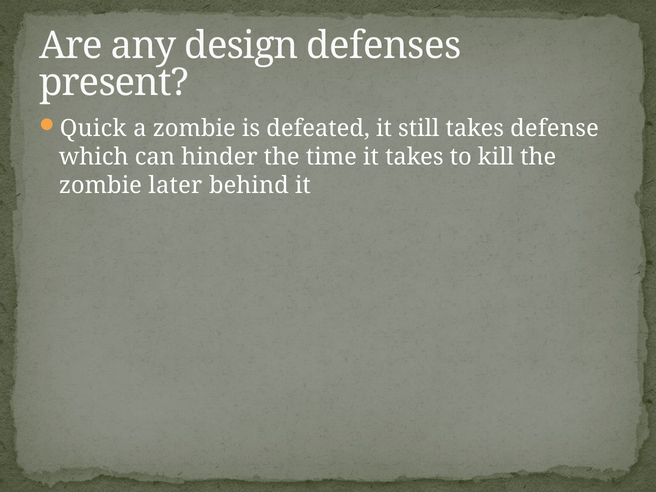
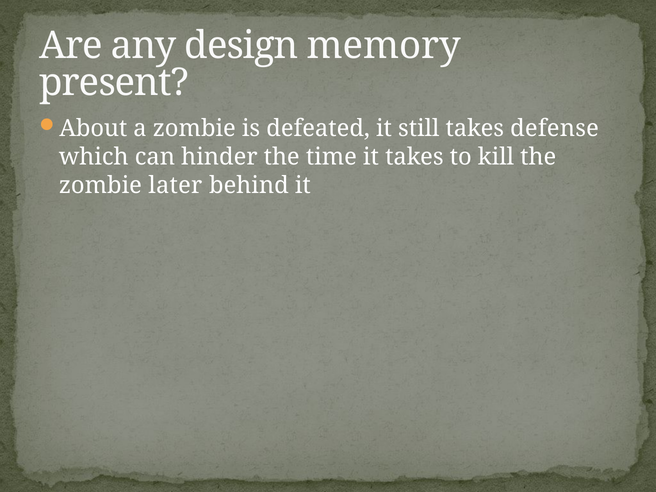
defenses: defenses -> memory
Quick: Quick -> About
